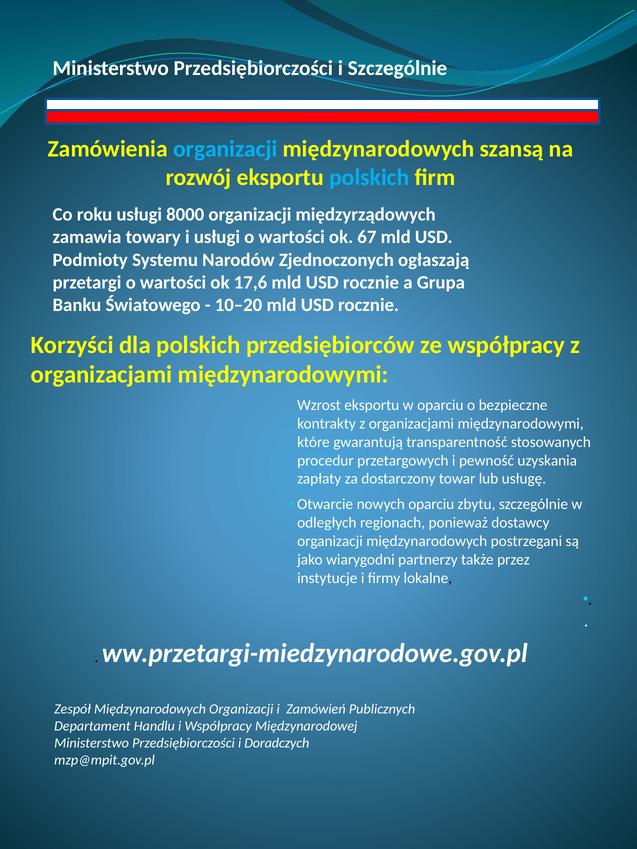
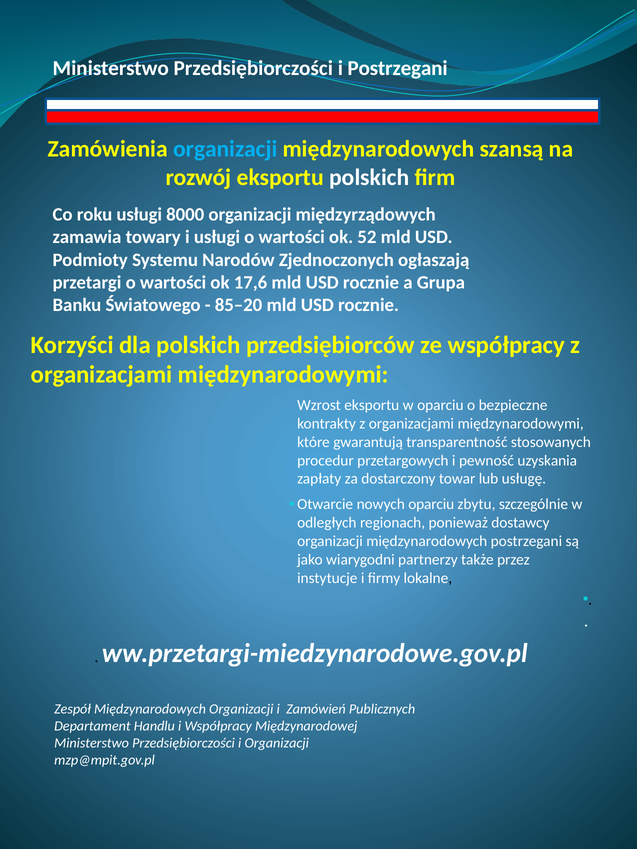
i Szczególnie: Szczególnie -> Postrzegani
polskich at (369, 177) colour: light blue -> white
67: 67 -> 52
10–20: 10–20 -> 85–20
i Doradczych: Doradczych -> Organizacji
